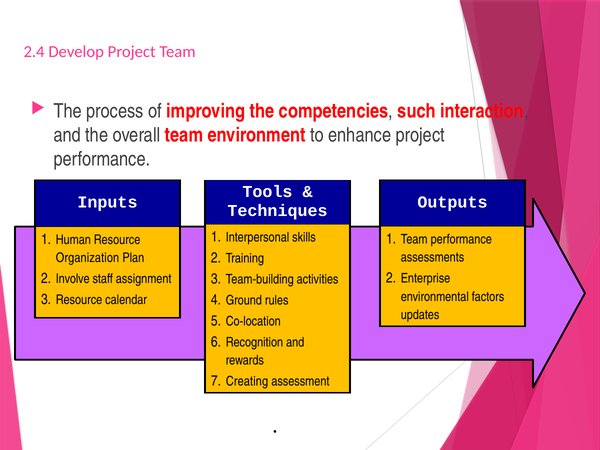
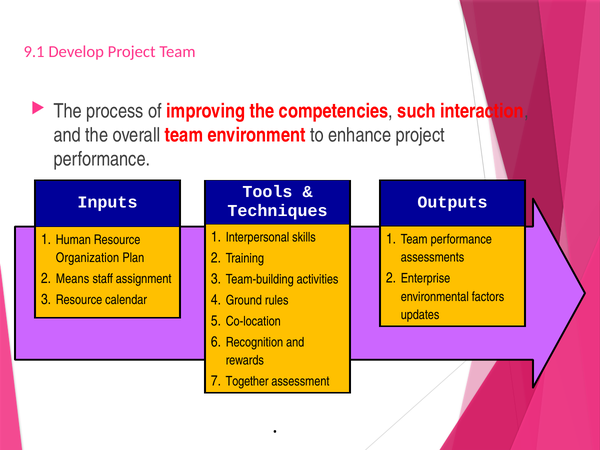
2.4: 2.4 -> 9.1
Involve: Involve -> Means
Creating: Creating -> Together
